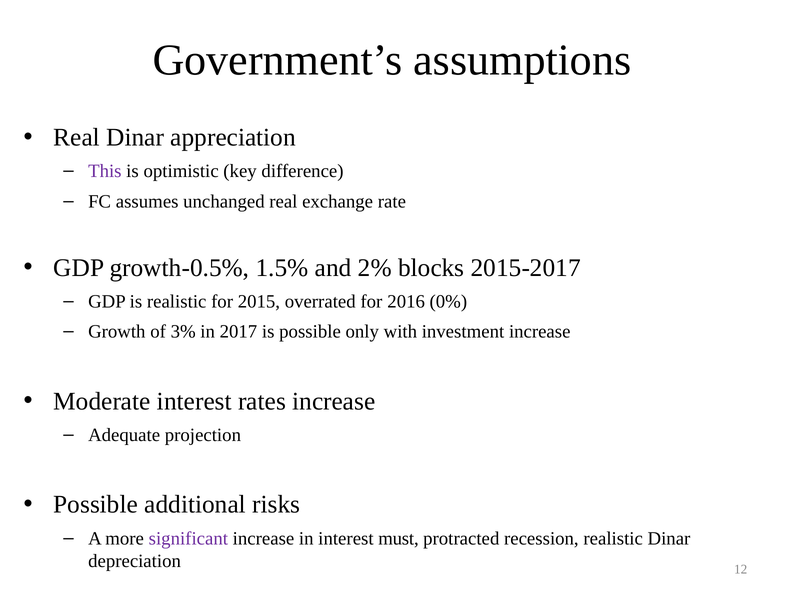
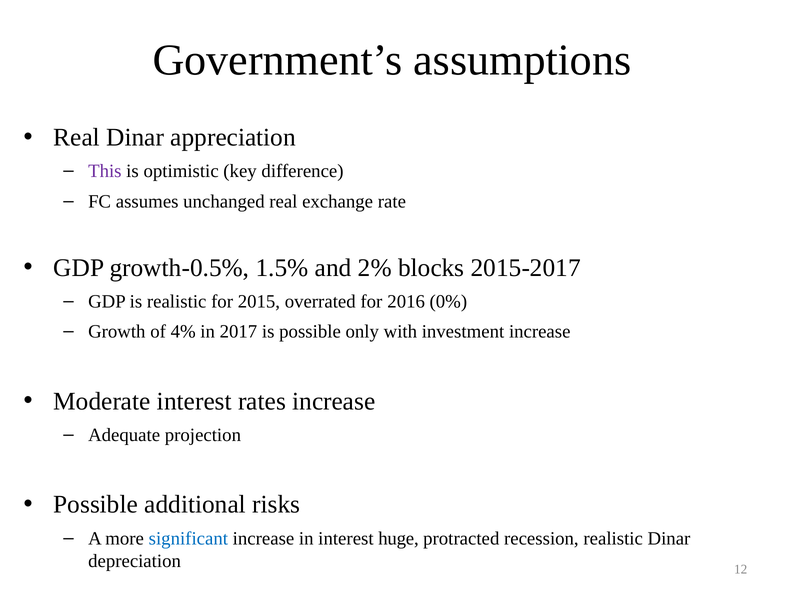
3%: 3% -> 4%
significant colour: purple -> blue
must: must -> huge
